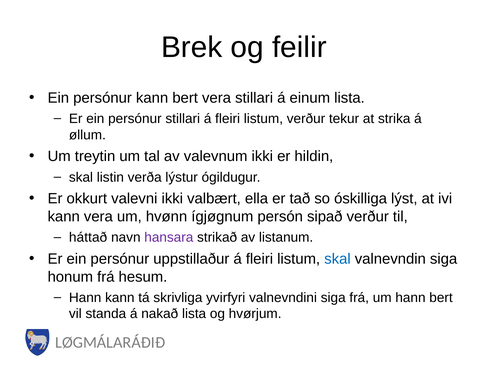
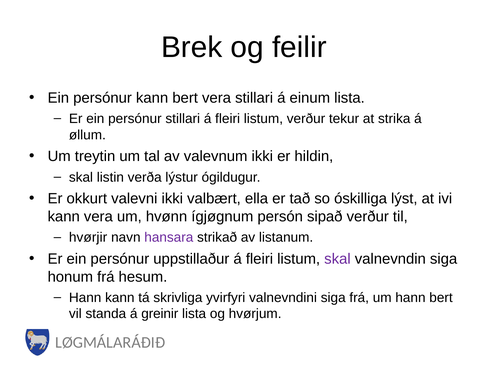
háttað: háttað -> hvørjir
skal at (337, 259) colour: blue -> purple
nakað: nakað -> greinir
